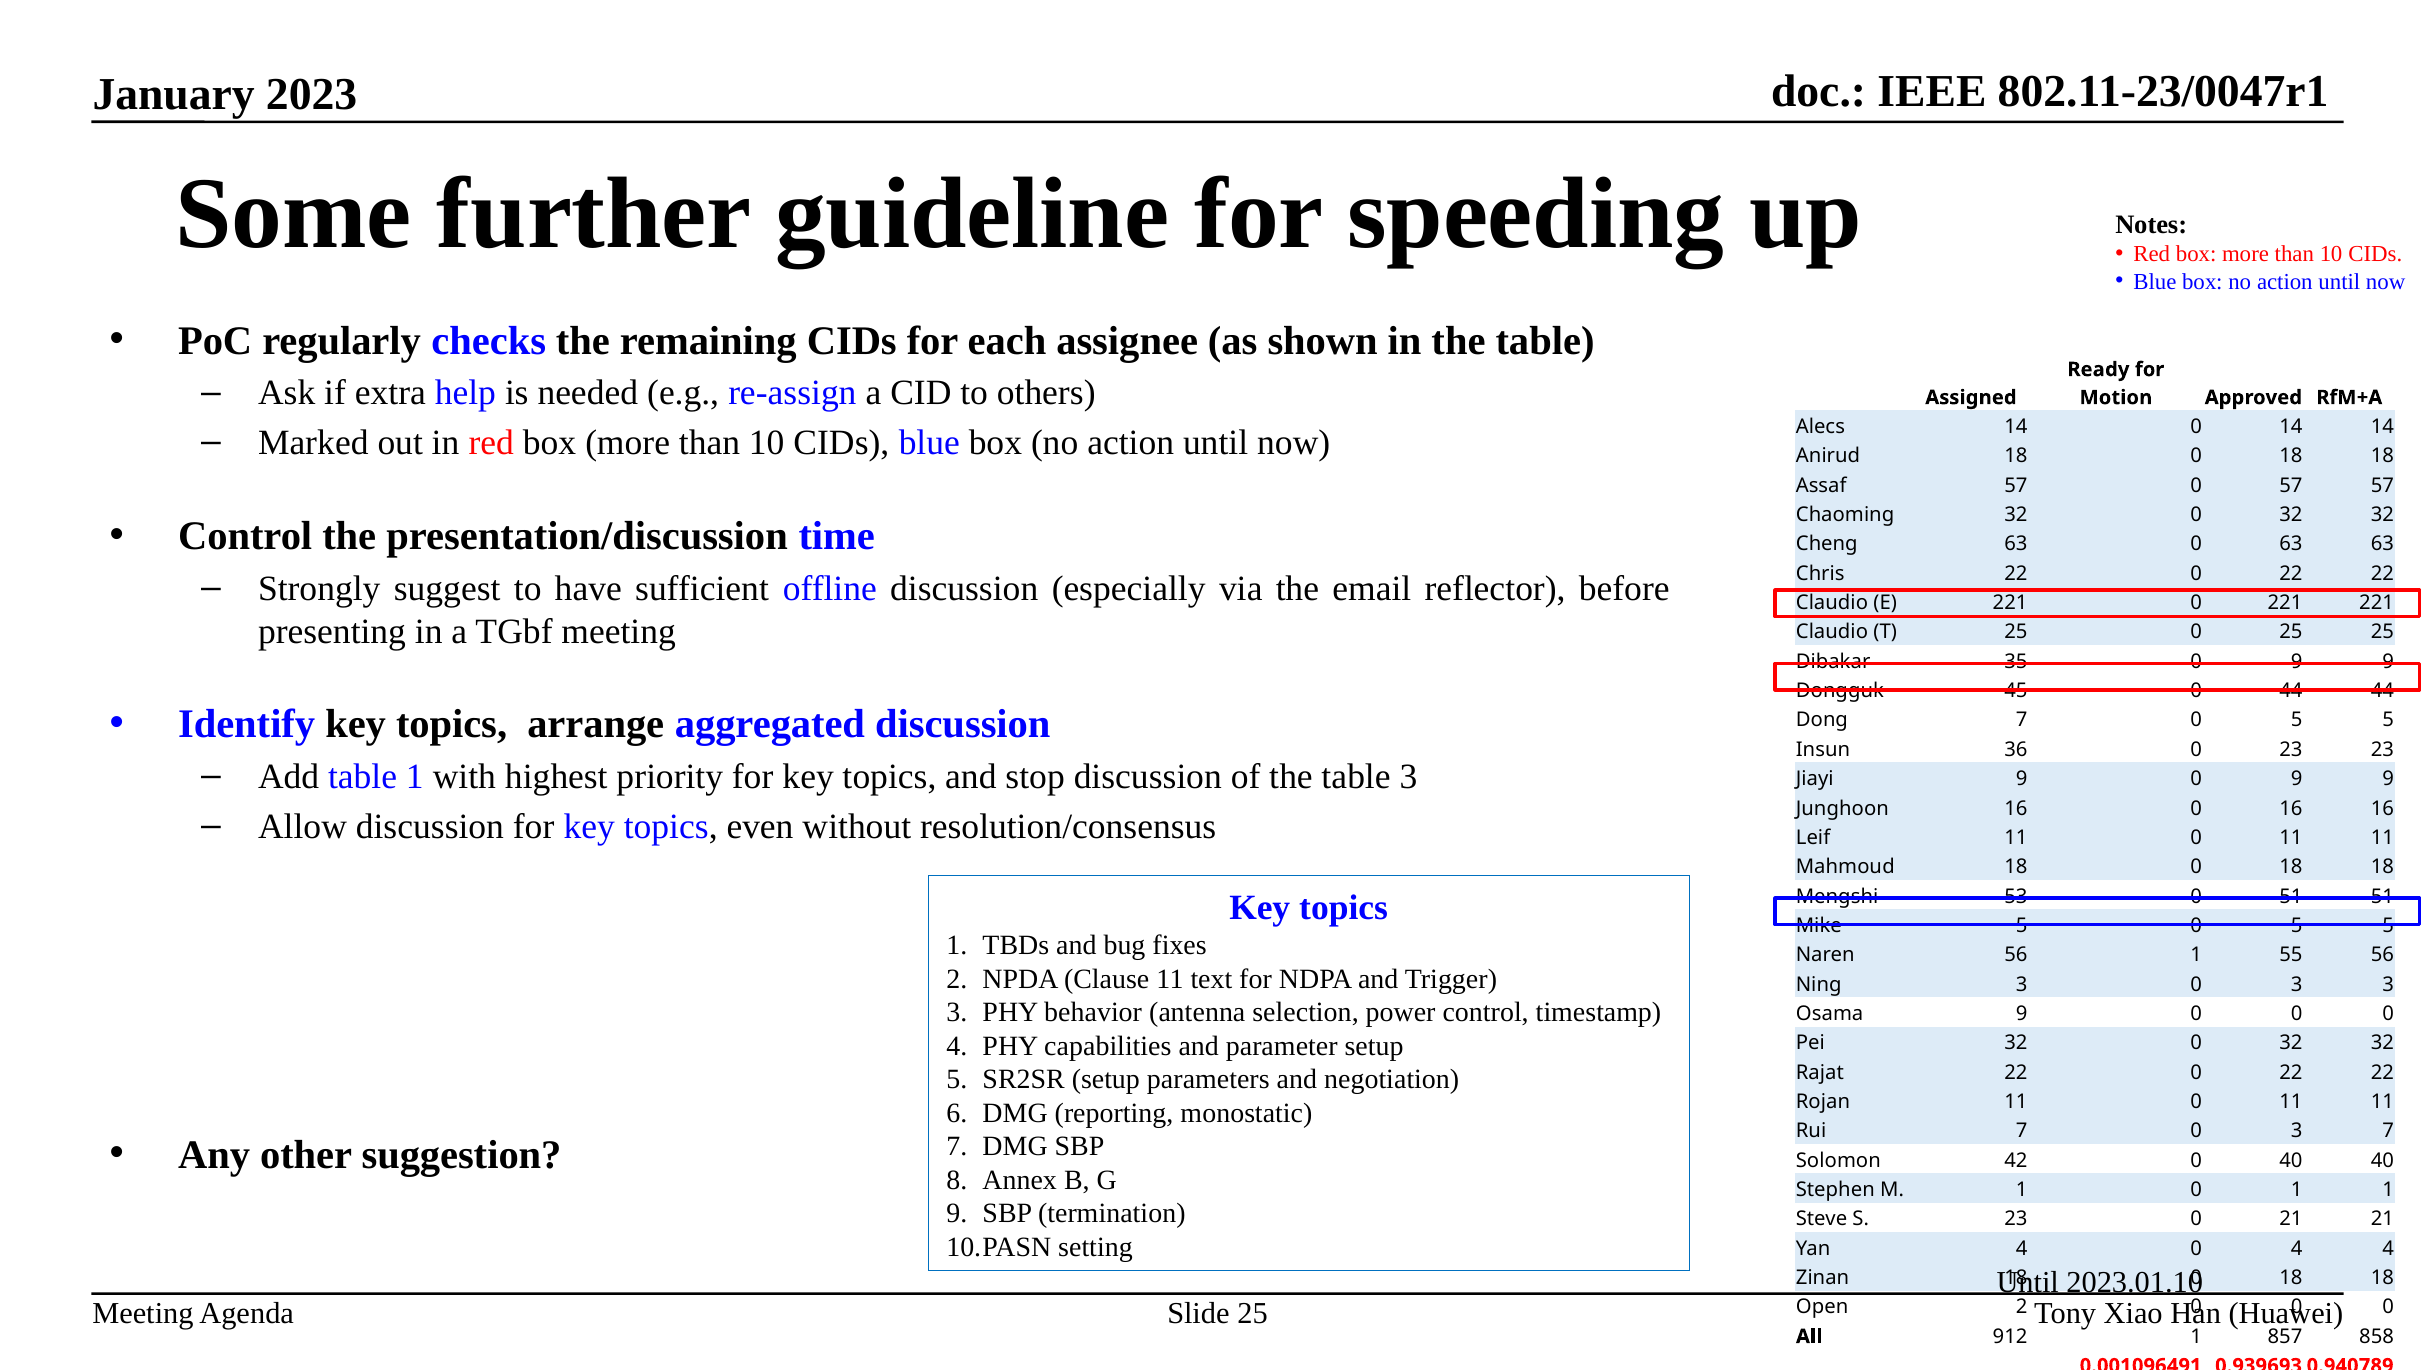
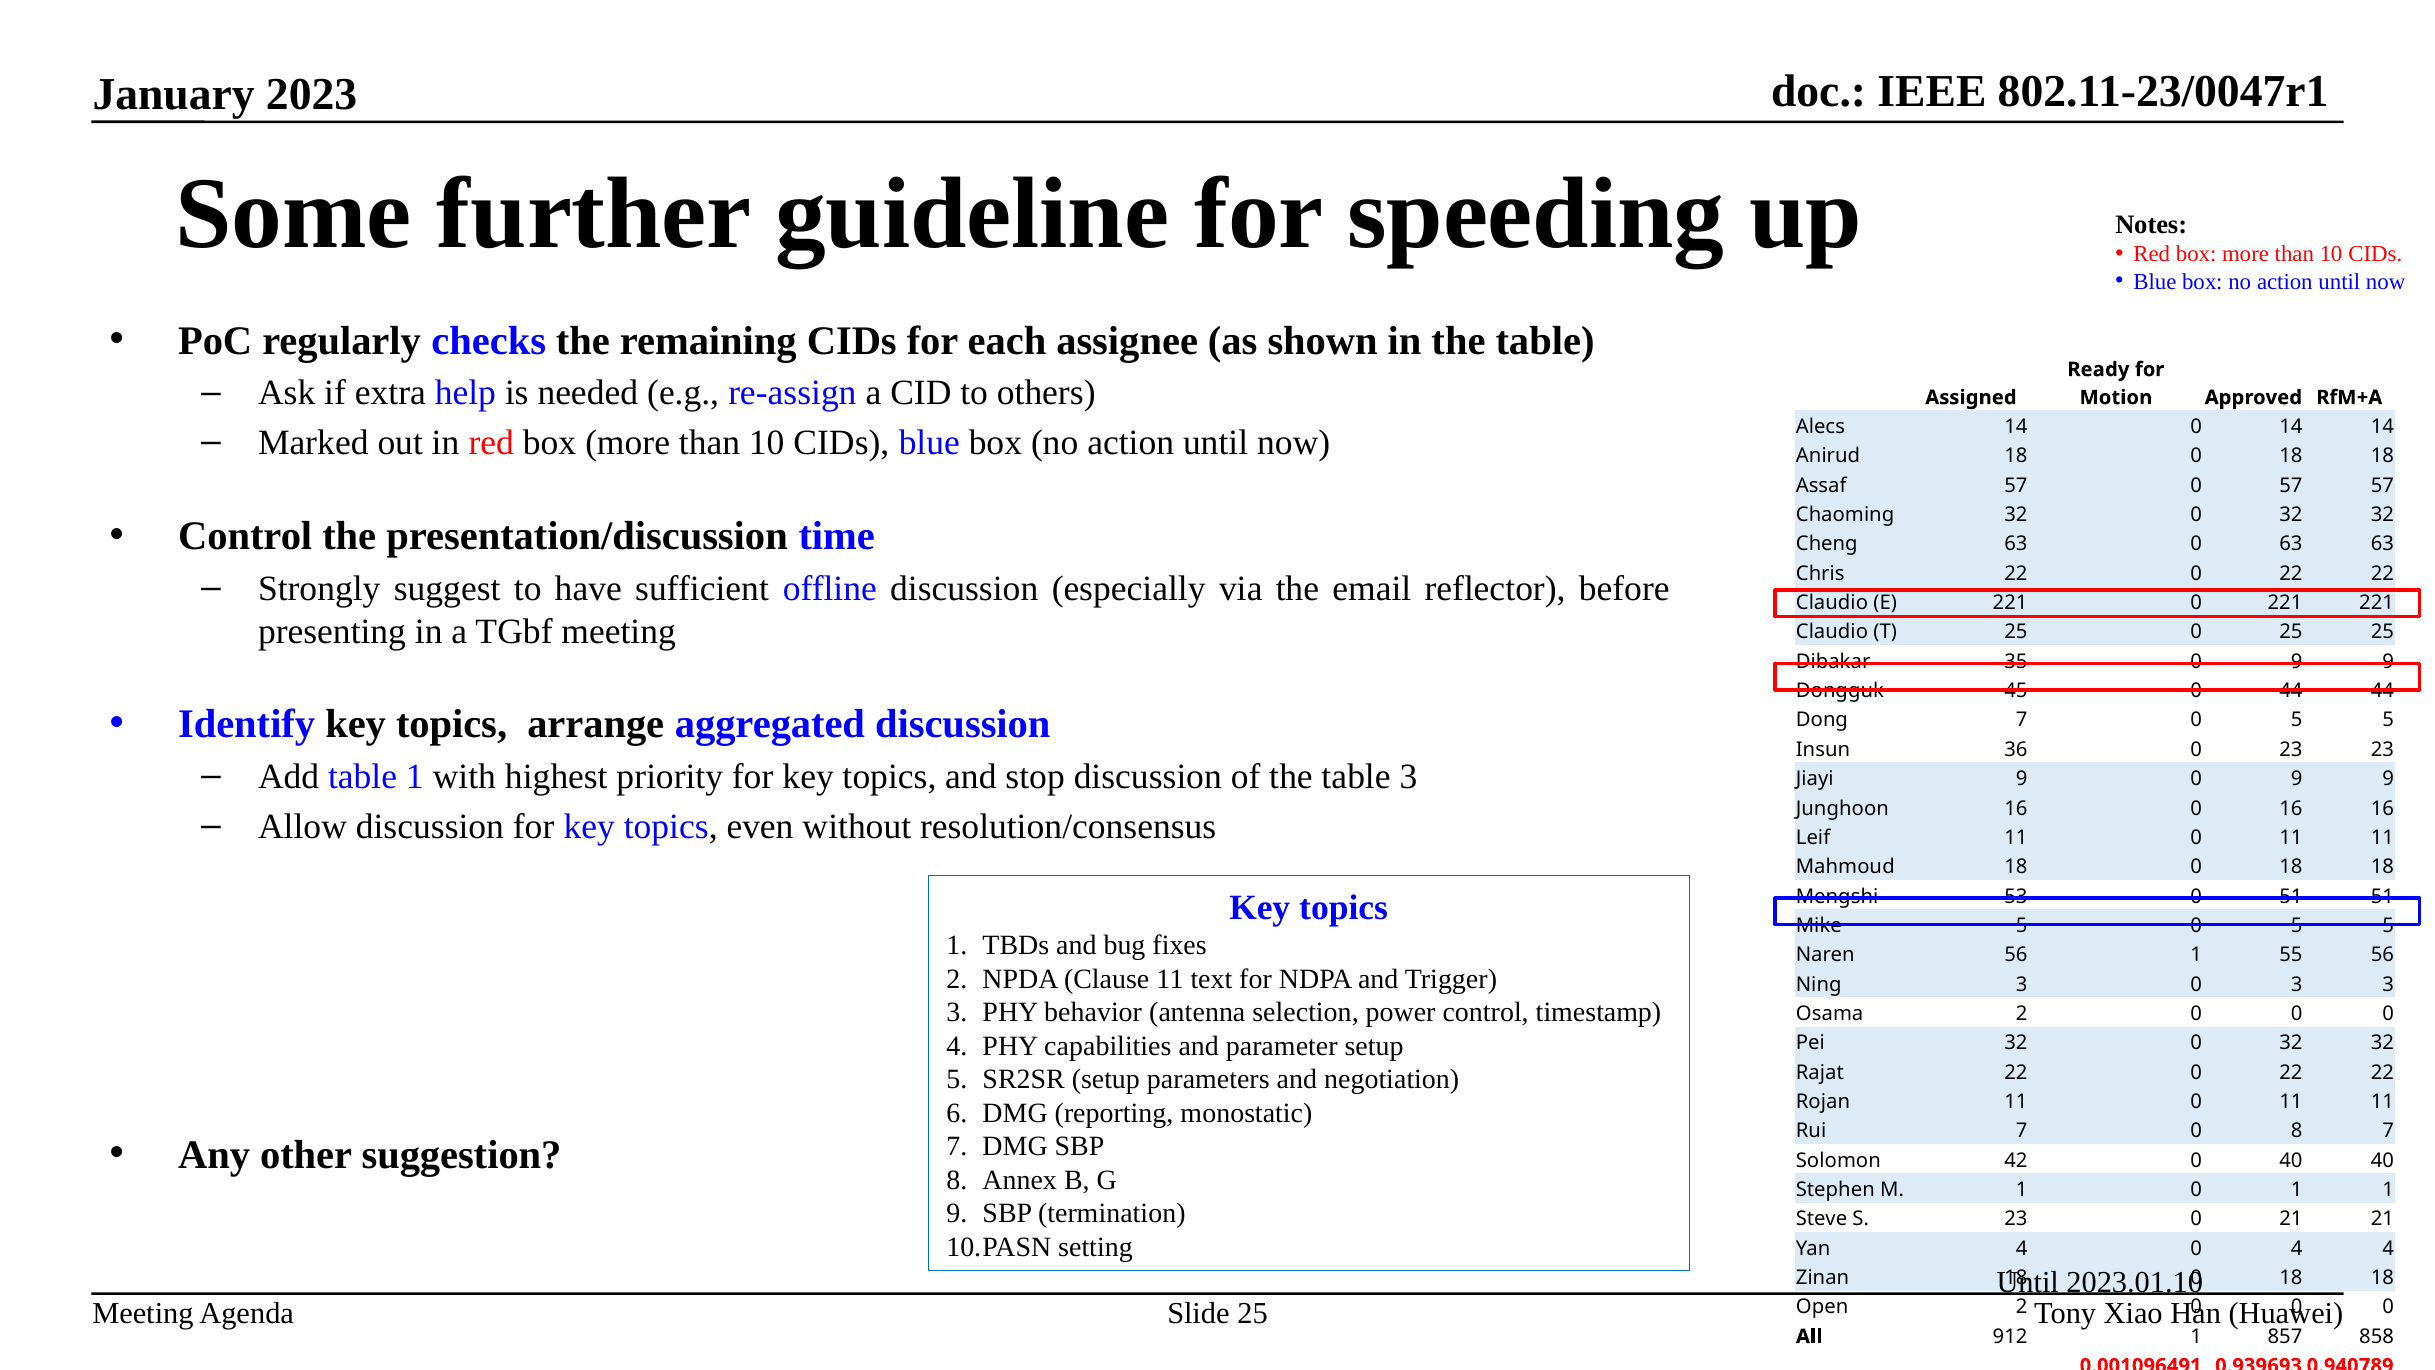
Osama 9: 9 -> 2
7 0 3: 3 -> 8
